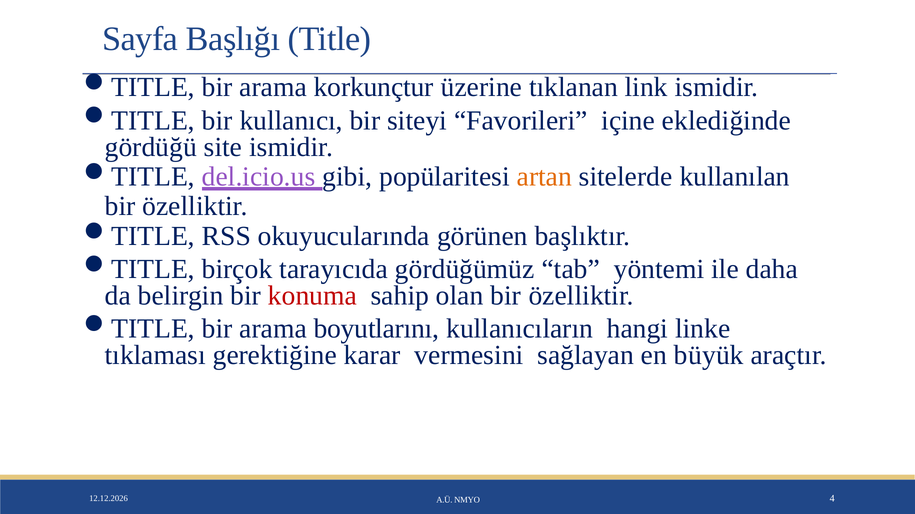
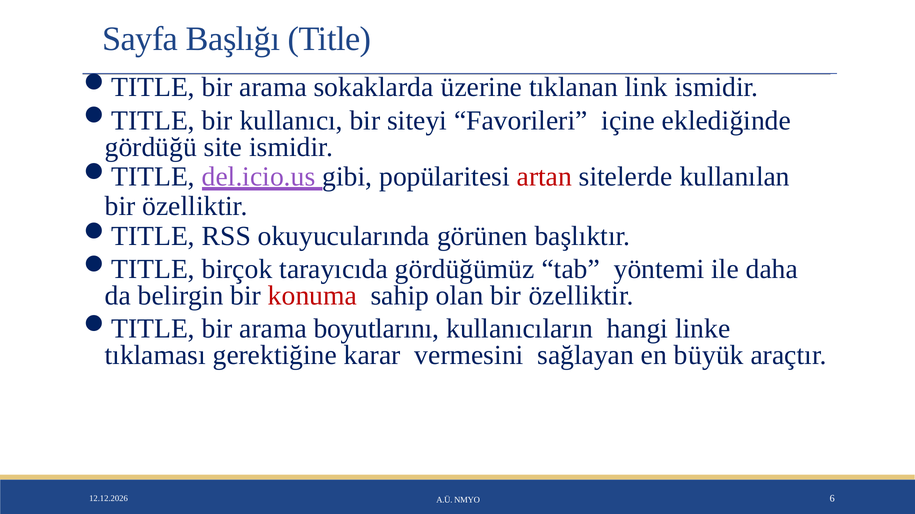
korkunçtur: korkunçtur -> sokaklarda
artan colour: orange -> red
4: 4 -> 6
